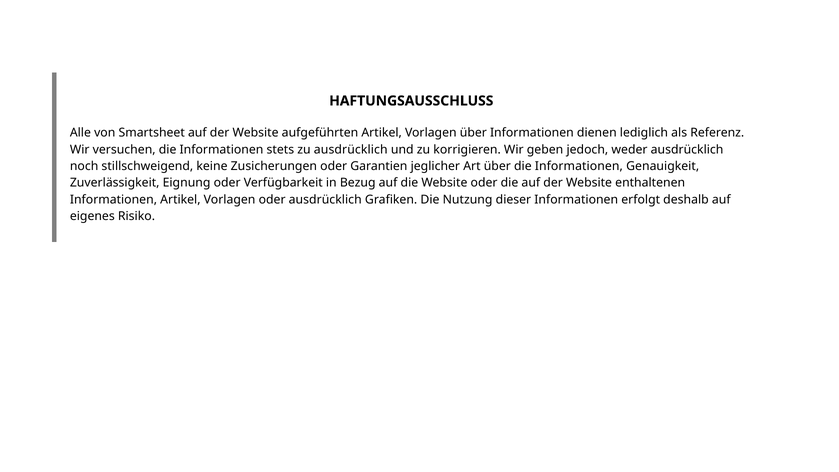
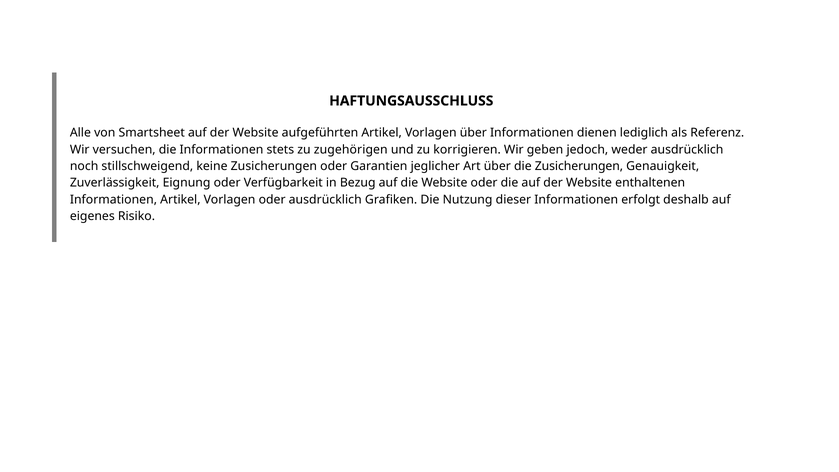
zu ausdrücklich: ausdrücklich -> zugehörigen
über die Informationen: Informationen -> Zusicherungen
